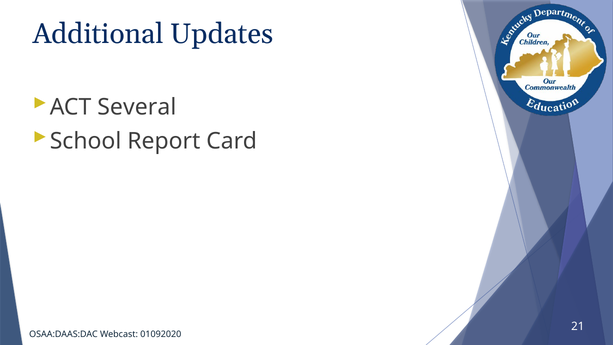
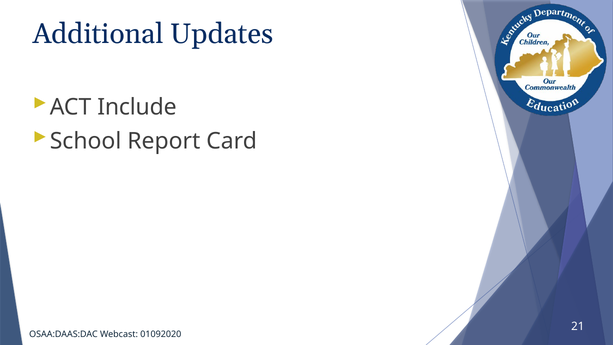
Several: Several -> Include
